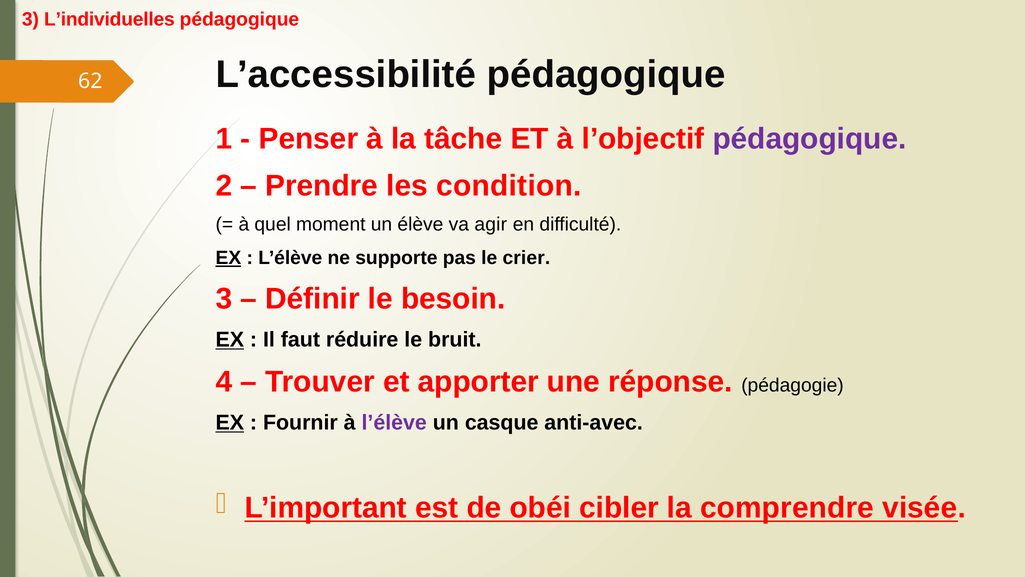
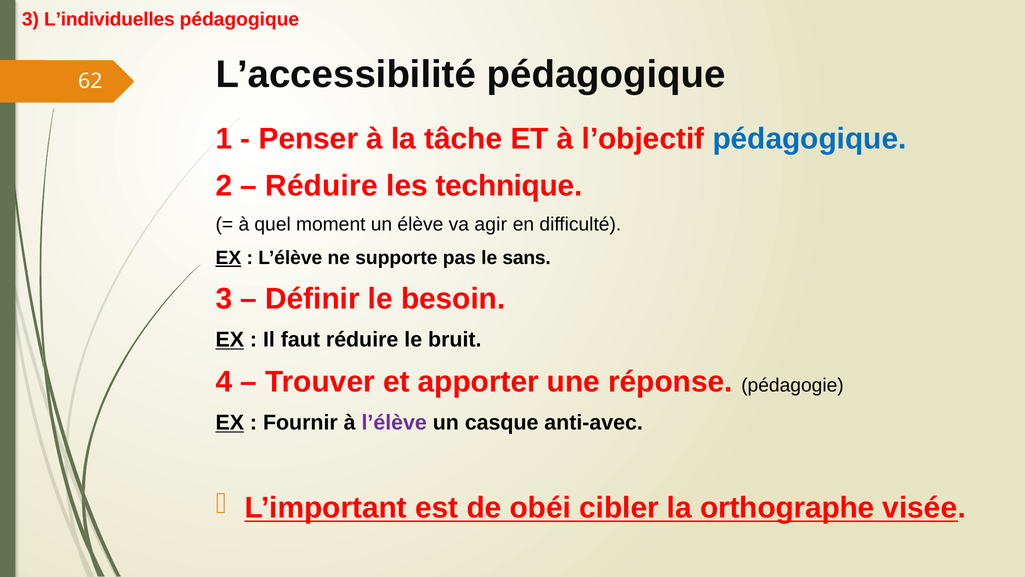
pédagogique at (809, 139) colour: purple -> blue
Prendre at (322, 185): Prendre -> Réduire
condition: condition -> technique
crier: crier -> sans
comprendre: comprendre -> orthographe
